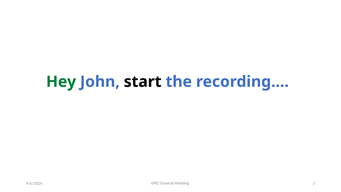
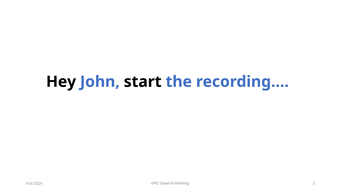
Hey colour: green -> black
